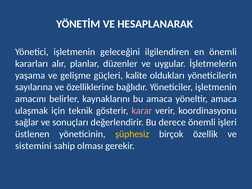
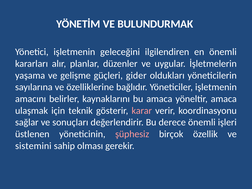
HESAPLANARAK: HESAPLANARAK -> BULUNDURMAK
kalite: kalite -> gider
şüphesiz colour: yellow -> pink
